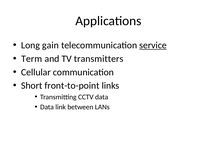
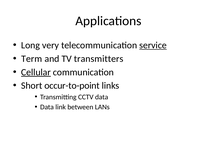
gain: gain -> very
Cellular underline: none -> present
front-to-point: front-to-point -> occur-to-point
